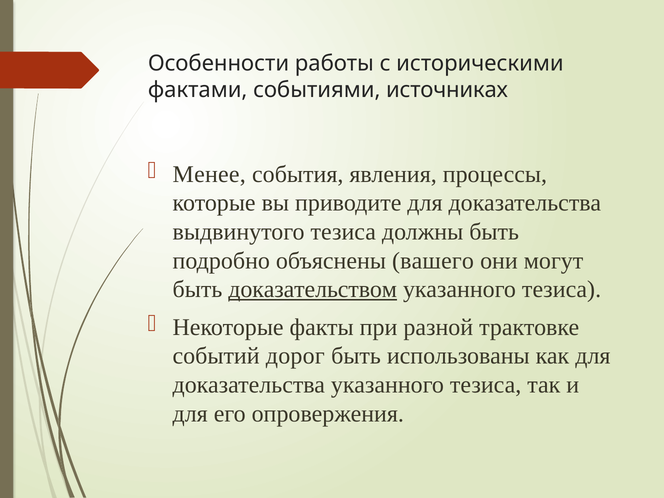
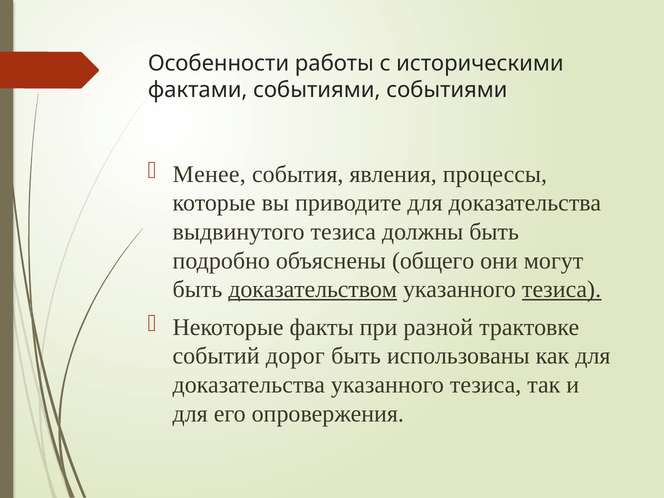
событиями источниках: источниках -> событиями
вашего: вашего -> общего
тезиса at (562, 289) underline: none -> present
